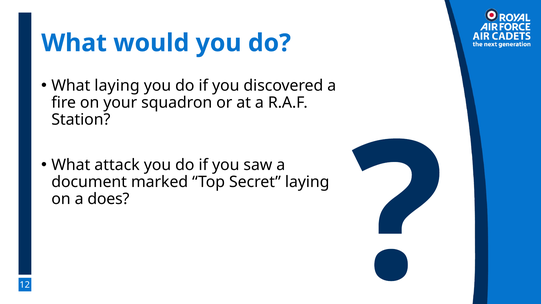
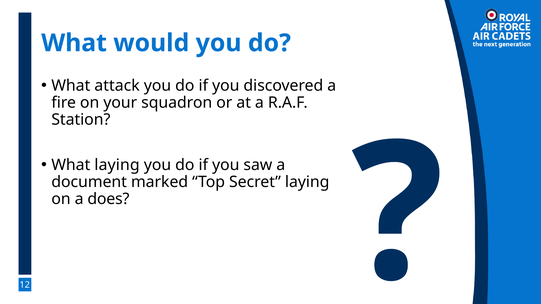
What laying: laying -> attack
What attack: attack -> laying
